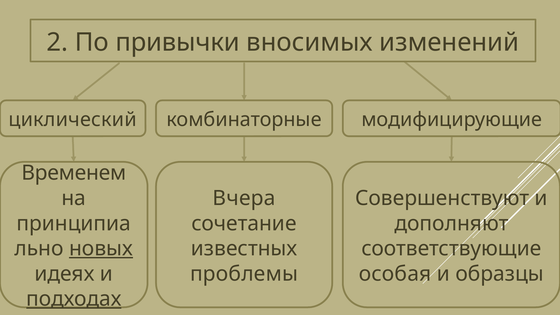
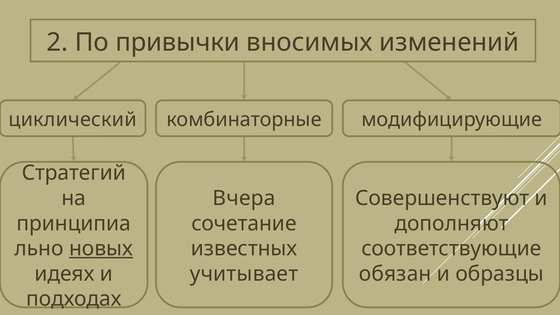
Временем: Временем -> Стратегий
проблемы: проблемы -> учитывает
особая: особая -> обязан
подходах underline: present -> none
